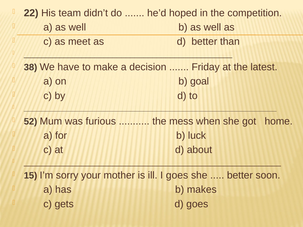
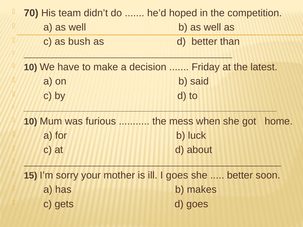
22: 22 -> 70
meet: meet -> bush
38 at (30, 67): 38 -> 10
goal: goal -> said
52 at (30, 122): 52 -> 10
